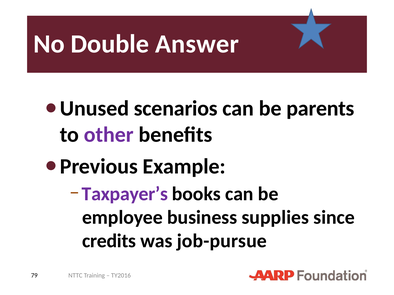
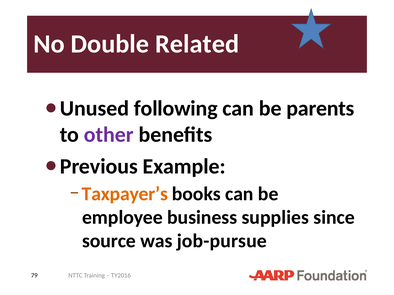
Answer: Answer -> Related
scenarios: scenarios -> following
Taxpayer’s colour: purple -> orange
credits: credits -> source
